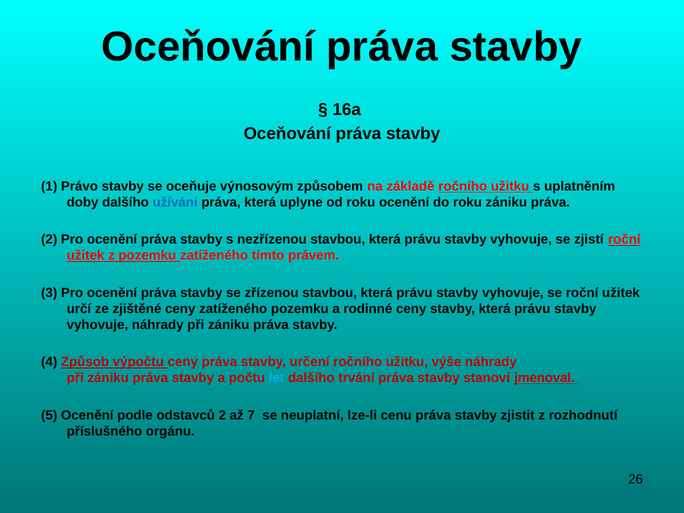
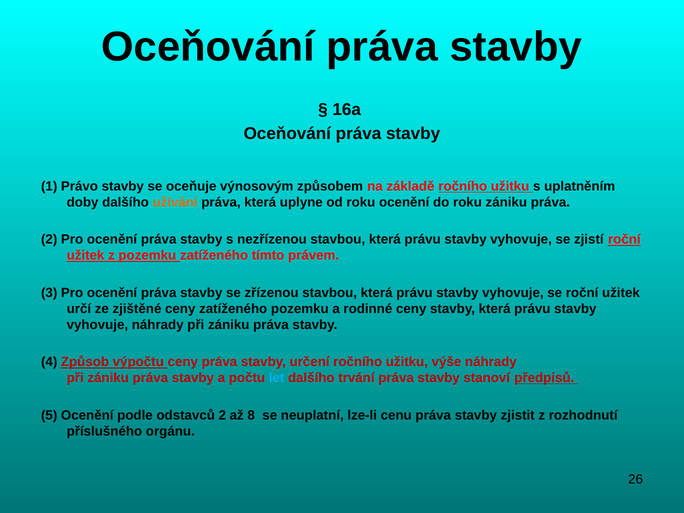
užívání colour: blue -> orange
jmenoval: jmenoval -> předpisů
7: 7 -> 8
